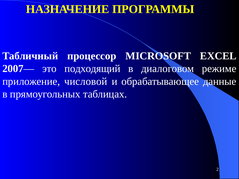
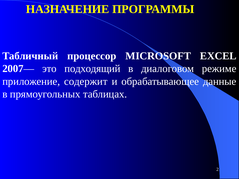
числовой: числовой -> содержит
